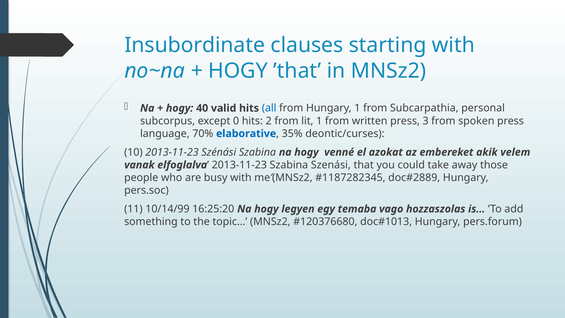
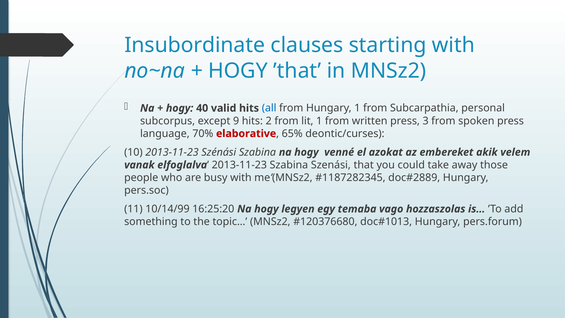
0: 0 -> 9
elaborative colour: blue -> red
35%: 35% -> 65%
